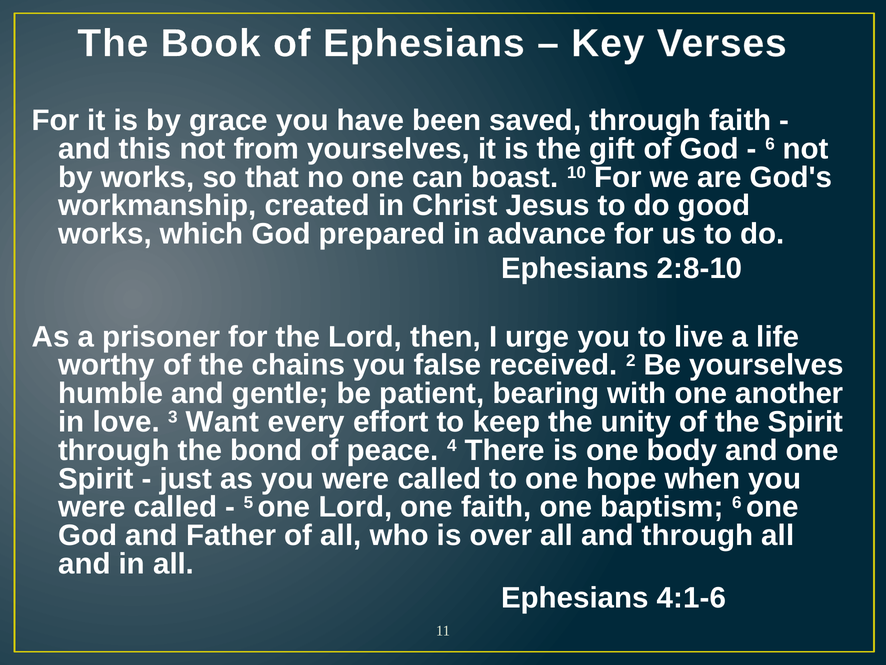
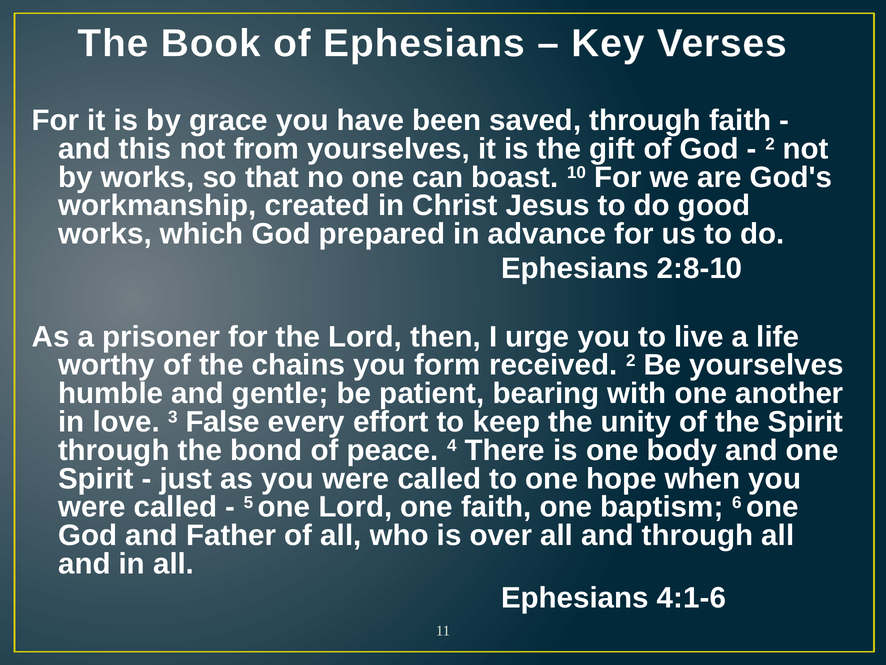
6 at (770, 144): 6 -> 2
false: false -> form
Want: Want -> False
